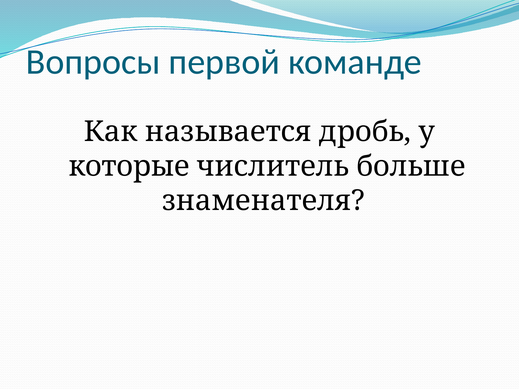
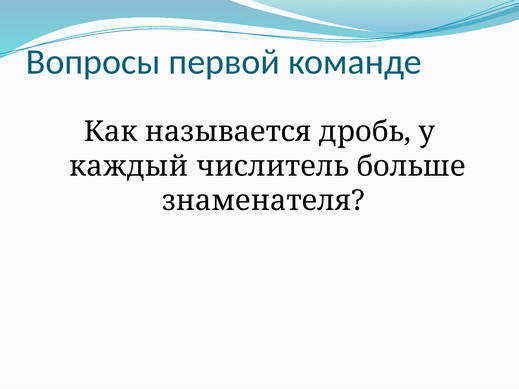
которые: которые -> каждый
